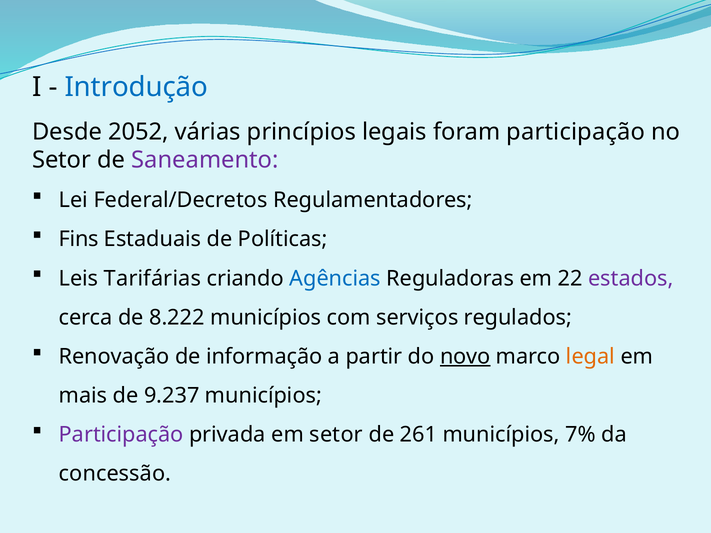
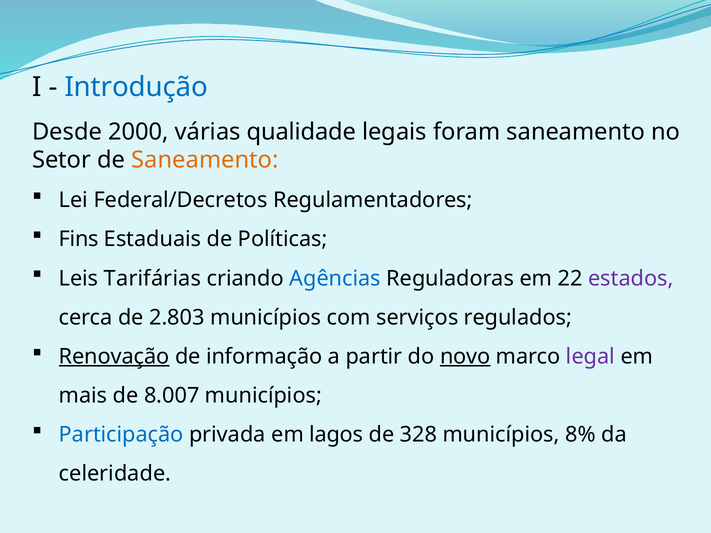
2052: 2052 -> 2000
princípios: princípios -> qualidade
foram participação: participação -> saneamento
Saneamento at (205, 160) colour: purple -> orange
8.222: 8.222 -> 2.803
Renovação underline: none -> present
legal colour: orange -> purple
9.237: 9.237 -> 8.007
Participação at (121, 435) colour: purple -> blue
em setor: setor -> lagos
261: 261 -> 328
7%: 7% -> 8%
concessão: concessão -> celeridade
